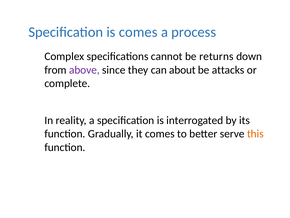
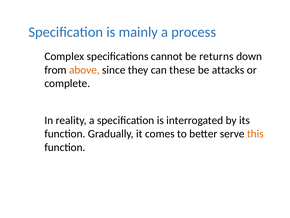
is comes: comes -> mainly
above colour: purple -> orange
about: about -> these
